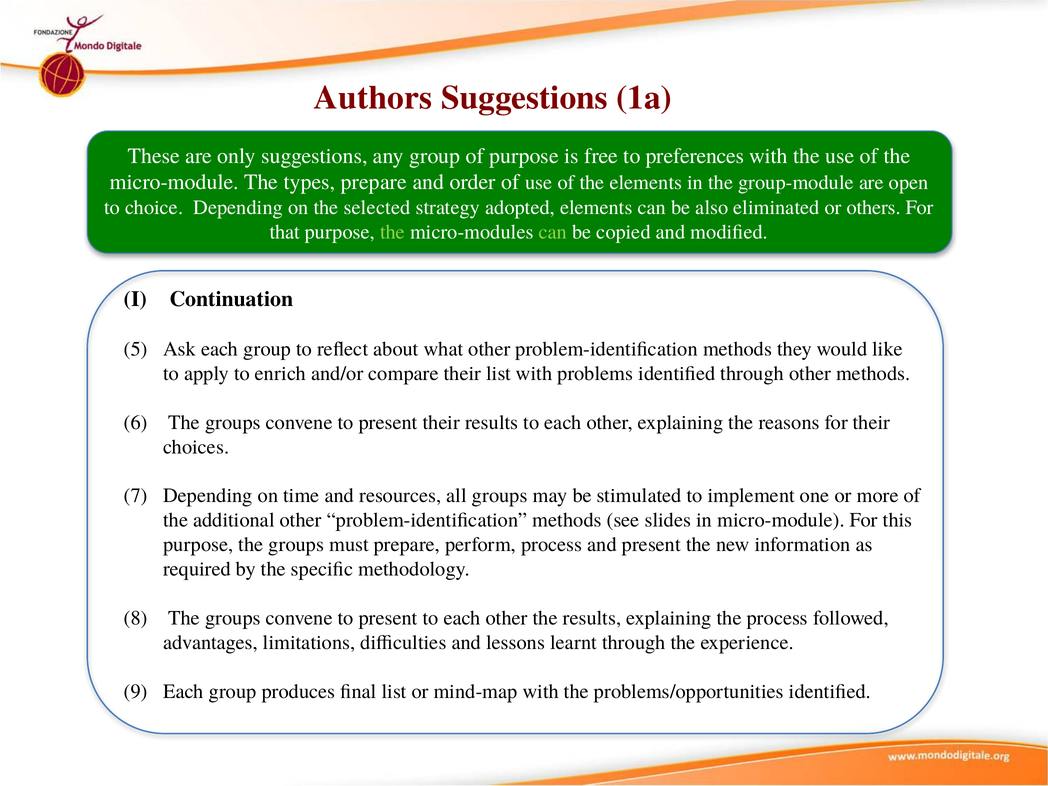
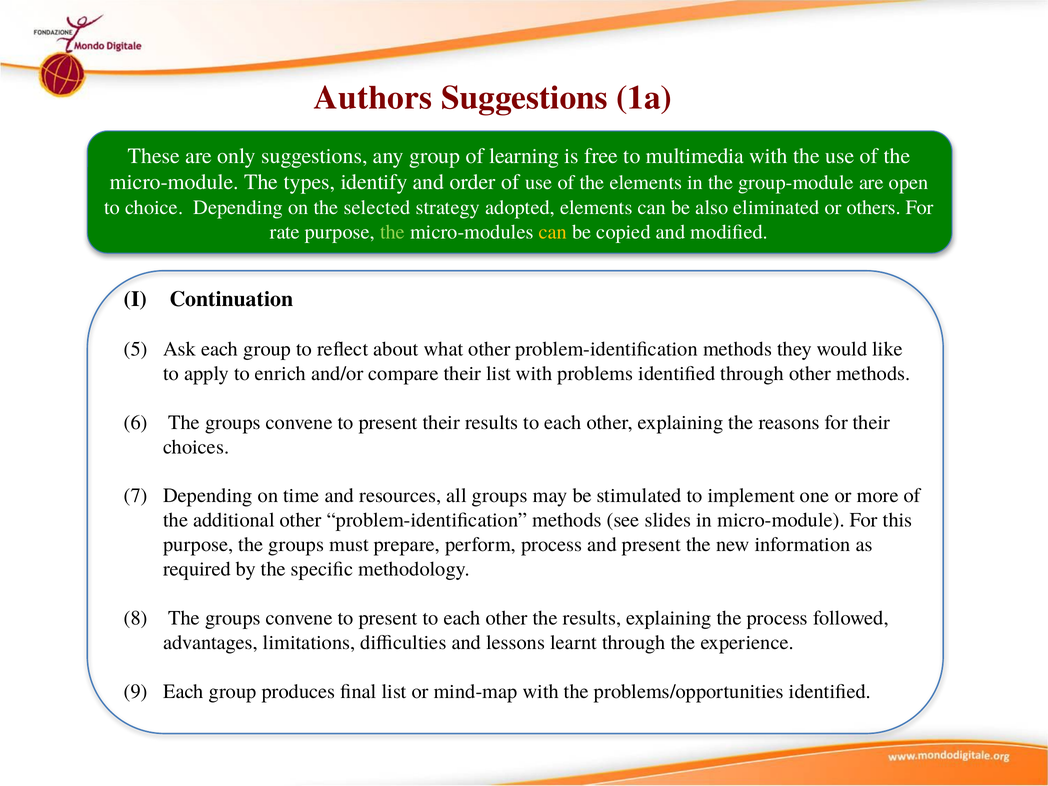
of purpose: purpose -> learning
preferences: preferences -> multimedia
types prepare: prepare -> identify
that: that -> rate
can at (553, 232) colour: light green -> yellow
